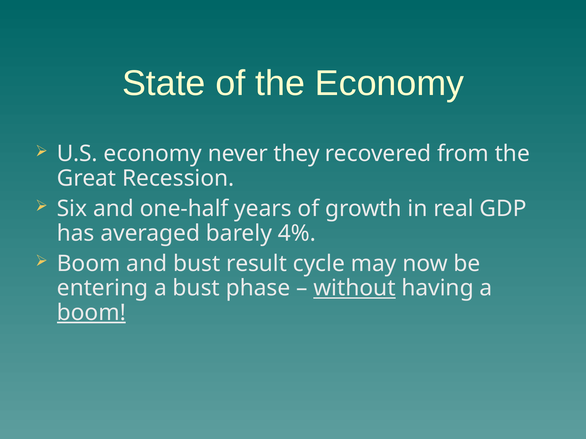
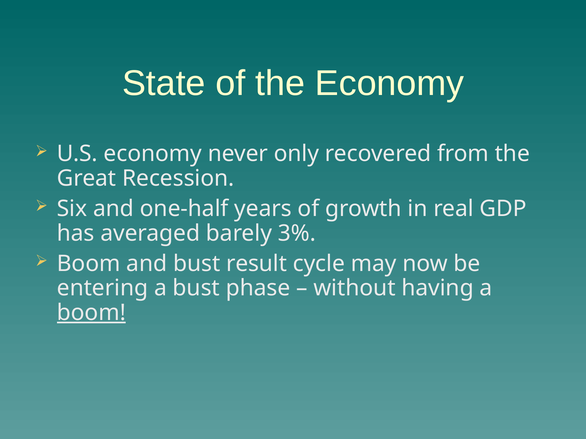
they: they -> only
4%: 4% -> 3%
without underline: present -> none
